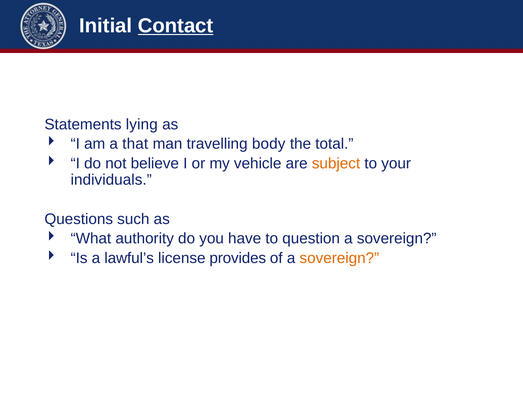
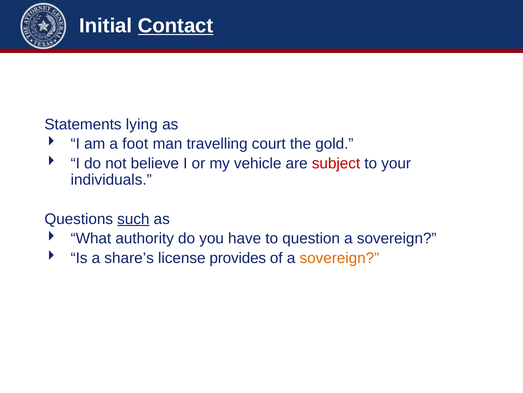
that: that -> foot
body: body -> court
total: total -> gold
subject colour: orange -> red
such underline: none -> present
lawful’s: lawful’s -> share’s
